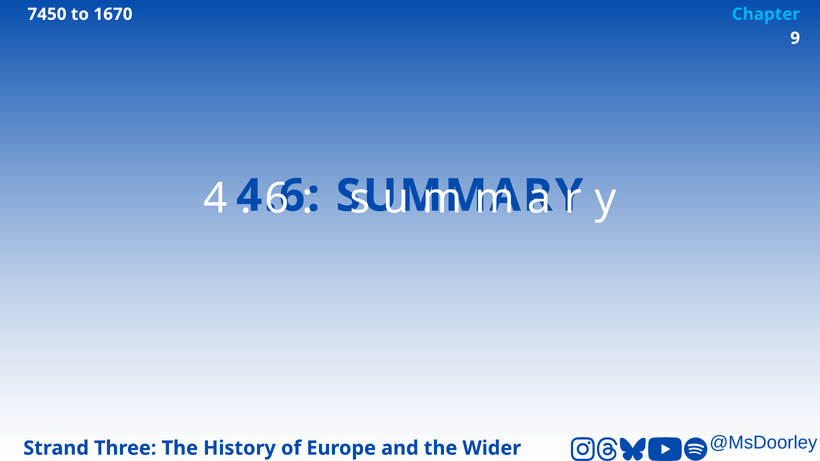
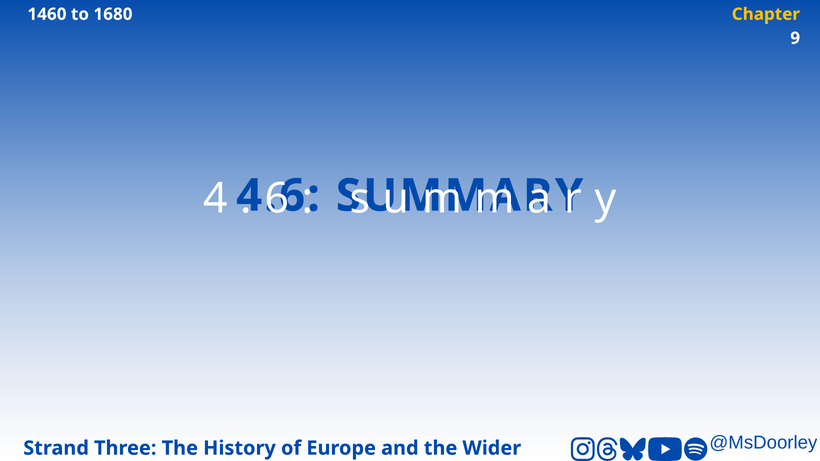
7450: 7450 -> 1460
1670: 1670 -> 1680
Chapter colour: light blue -> yellow
